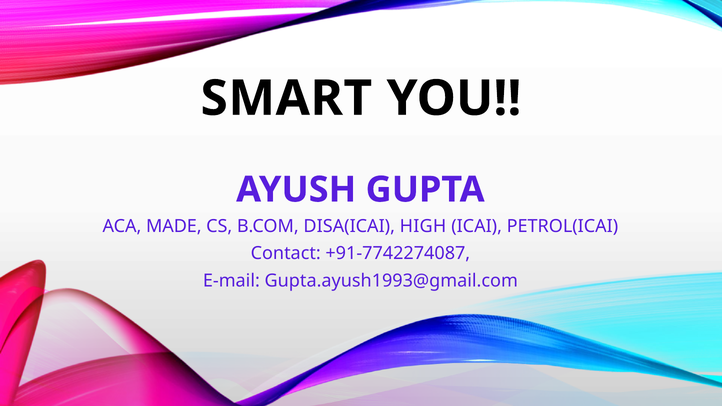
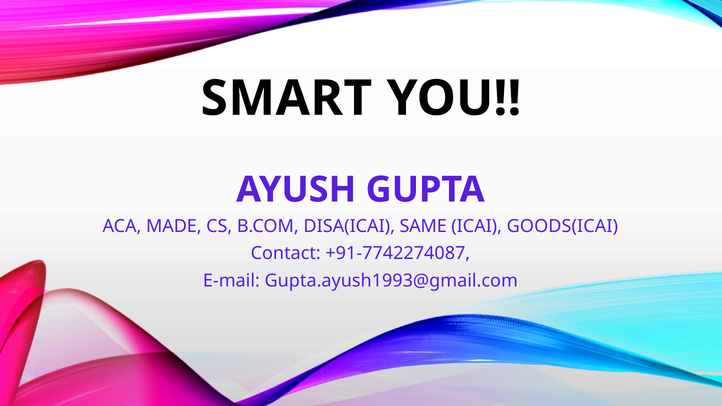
HIGH: HIGH -> SAME
PETROL(ICAI: PETROL(ICAI -> GOODS(ICAI
